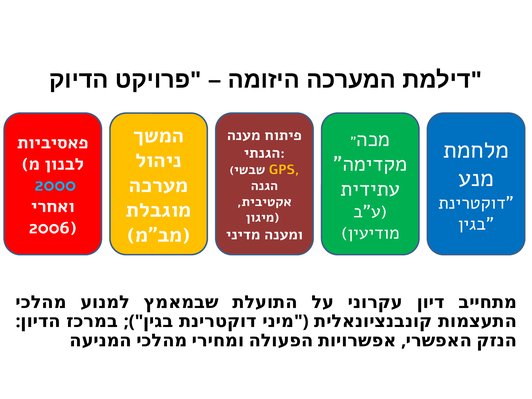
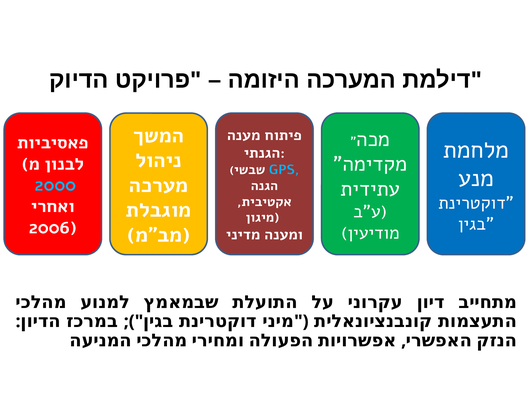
GPS colour: yellow -> light blue
